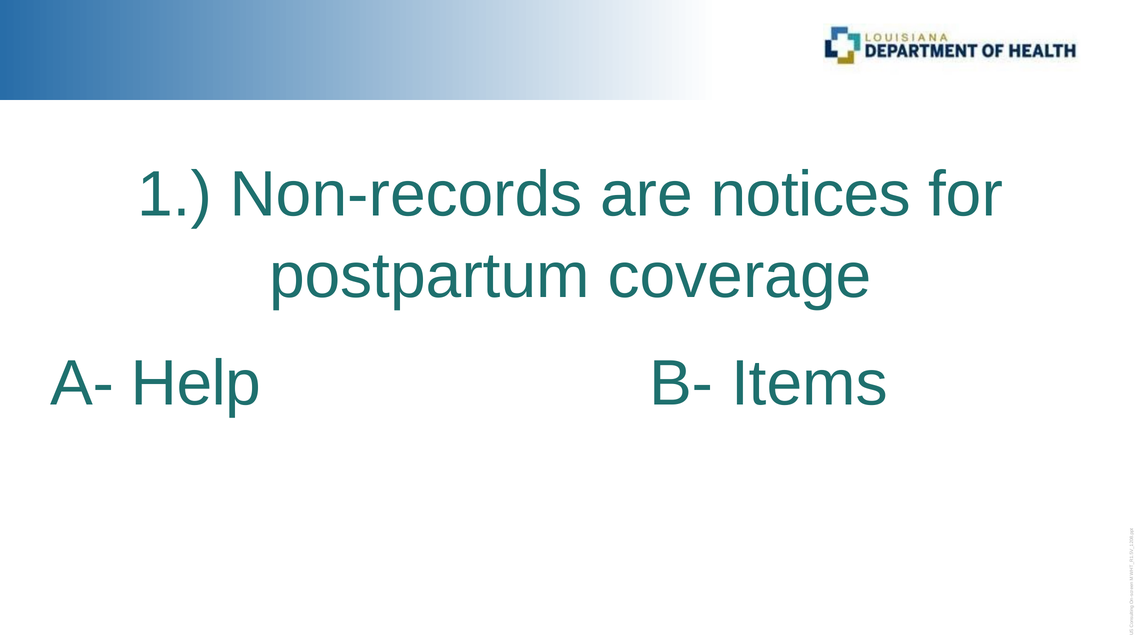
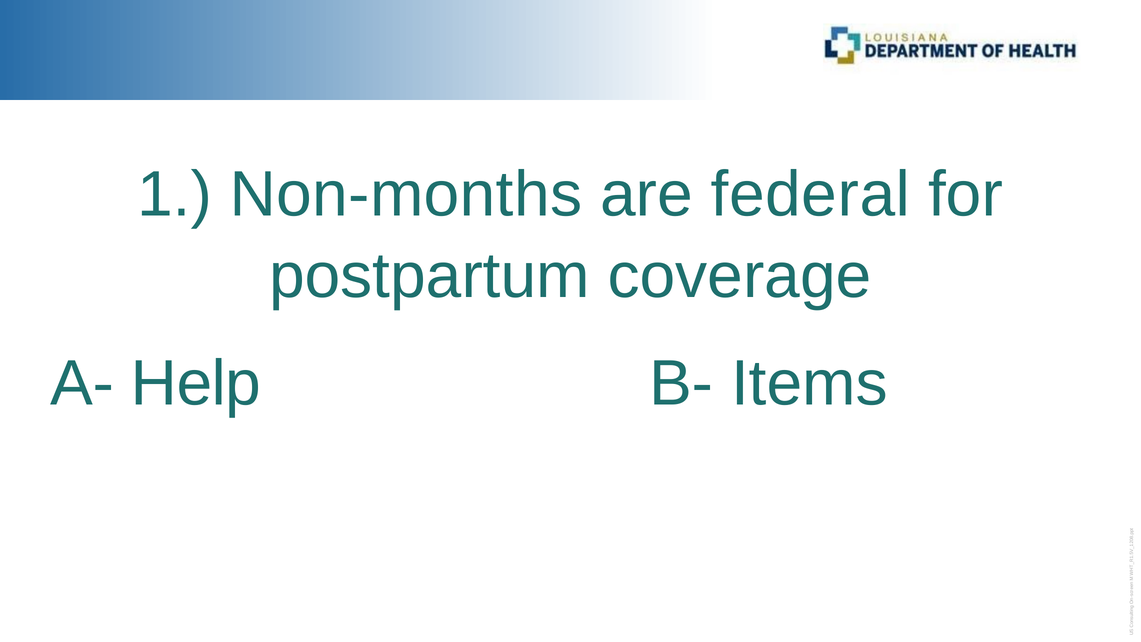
Non-records: Non-records -> Non-months
notices: notices -> federal
